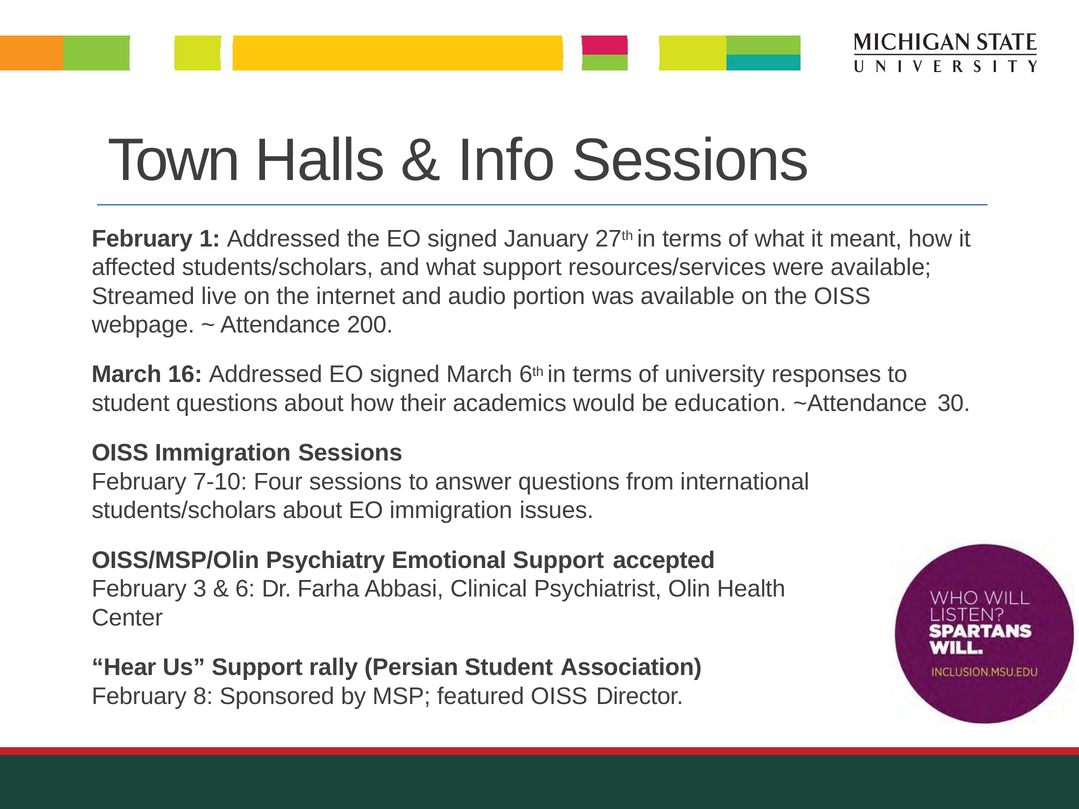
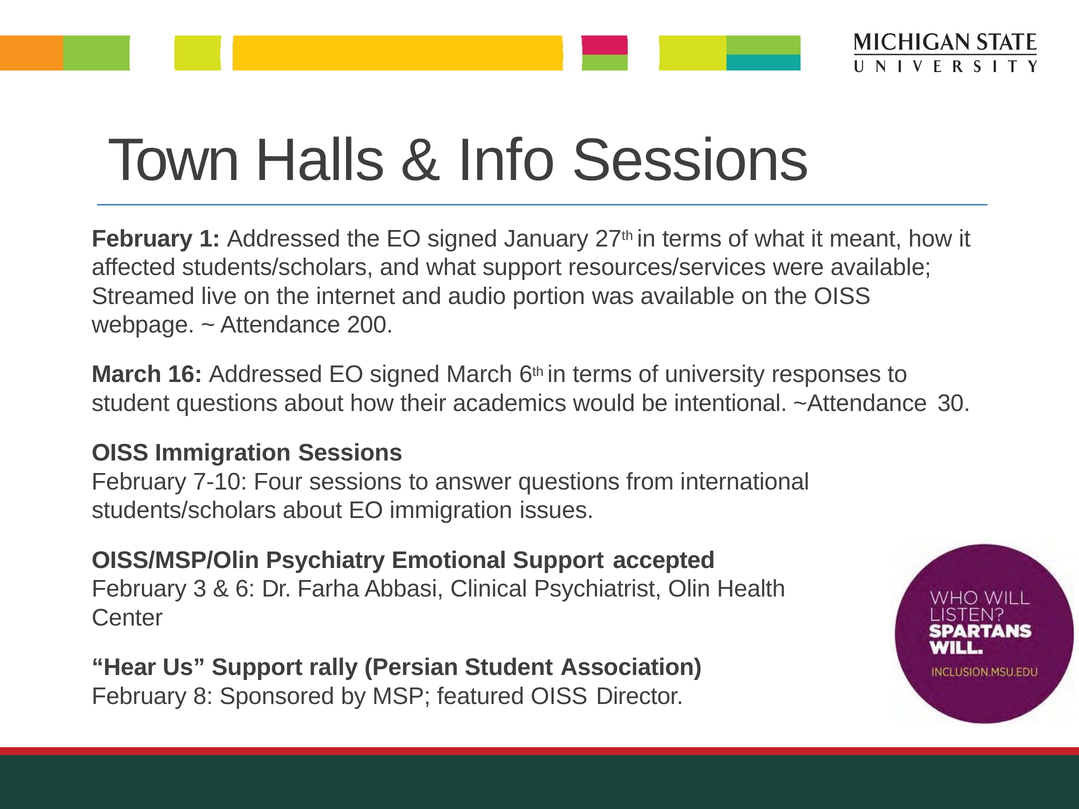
education: education -> intentional
